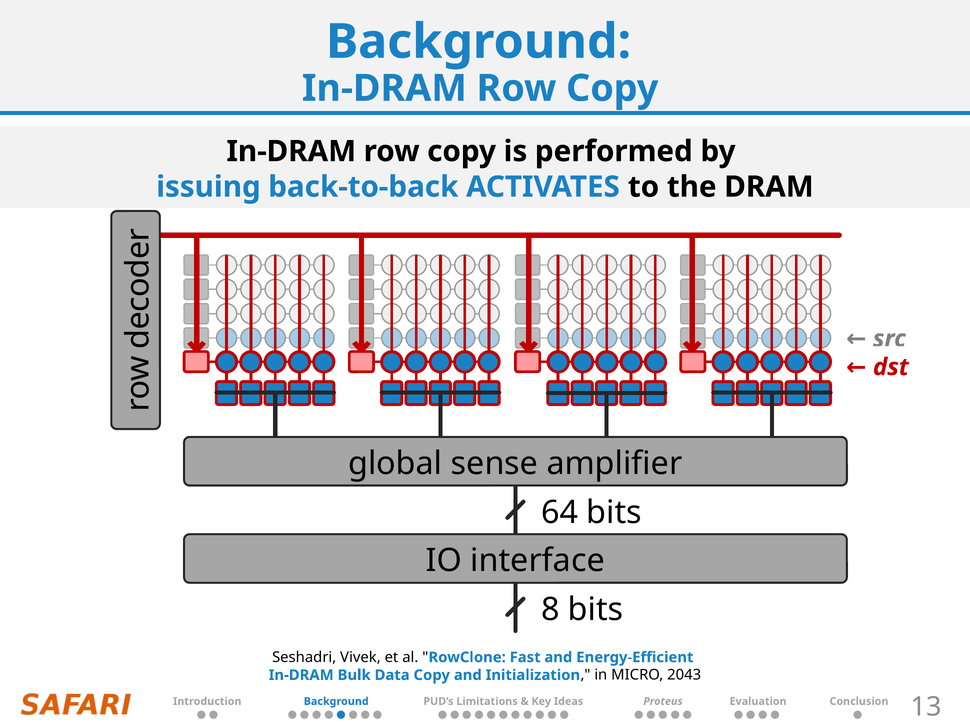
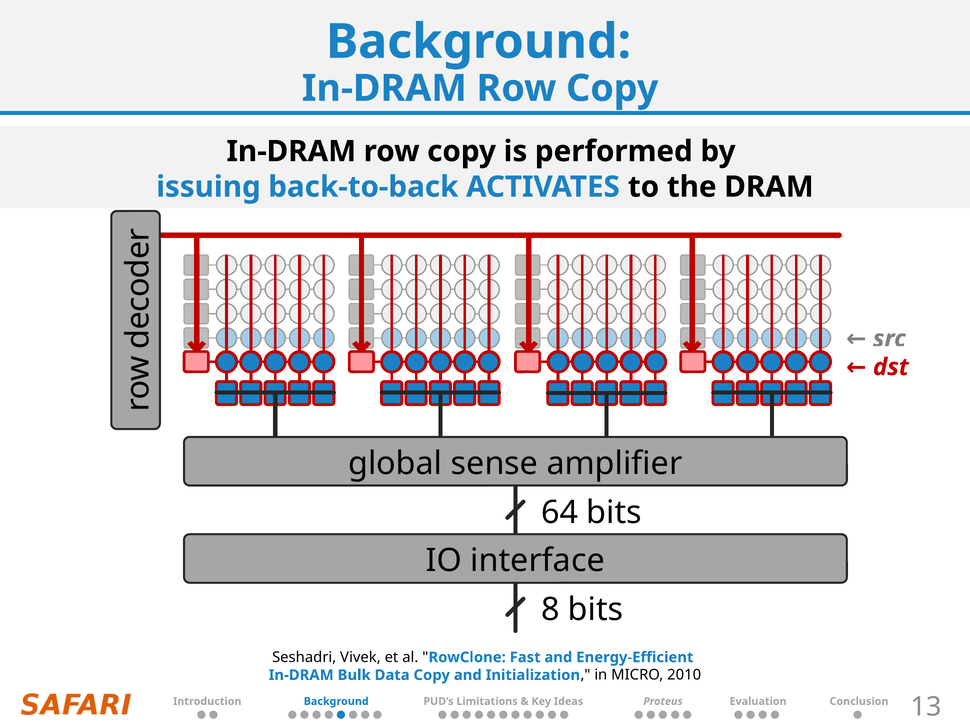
2043: 2043 -> 2010
